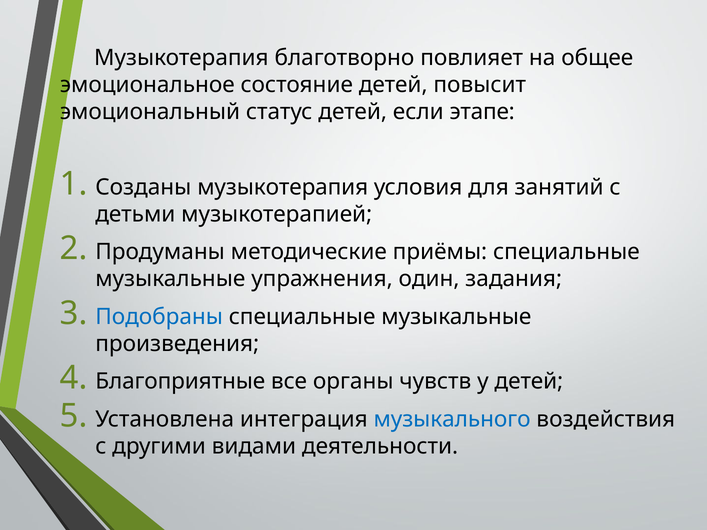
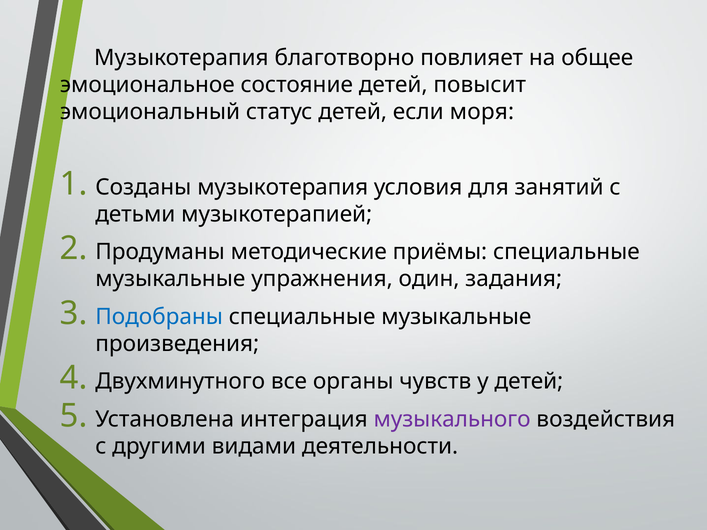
этапе: этапе -> моря
Благоприятные: Благоприятные -> Двухминутного
музыкального colour: blue -> purple
